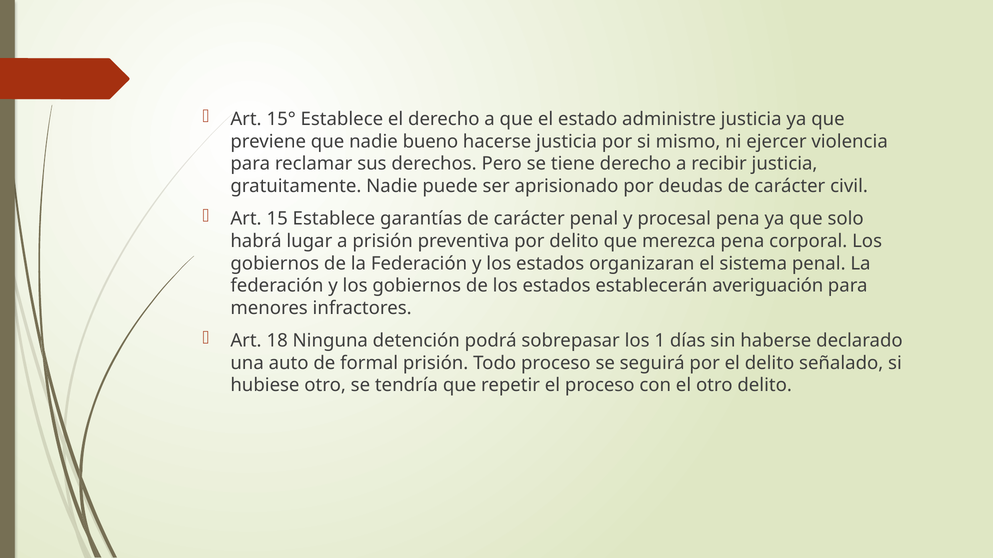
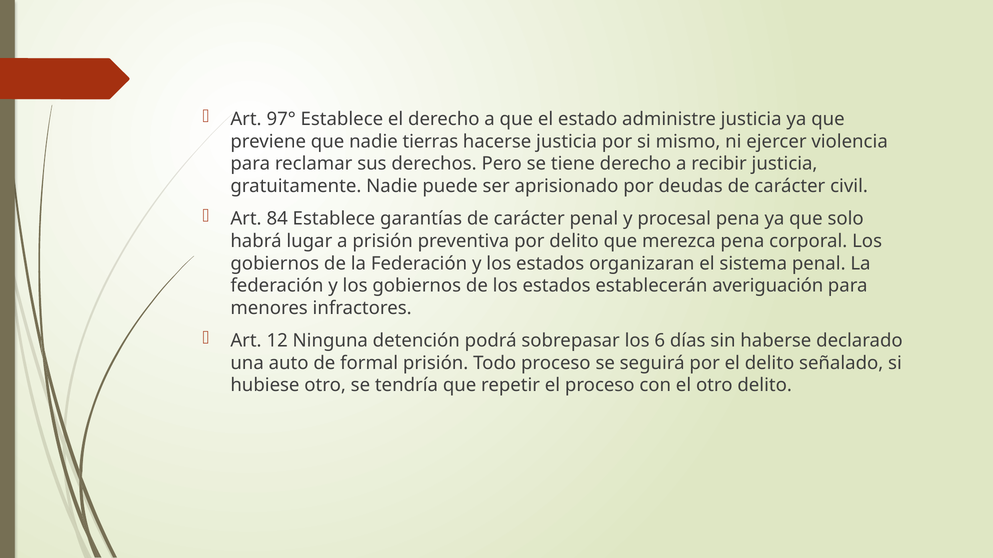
15°: 15° -> 97°
bueno: bueno -> tierras
15: 15 -> 84
18: 18 -> 12
1: 1 -> 6
